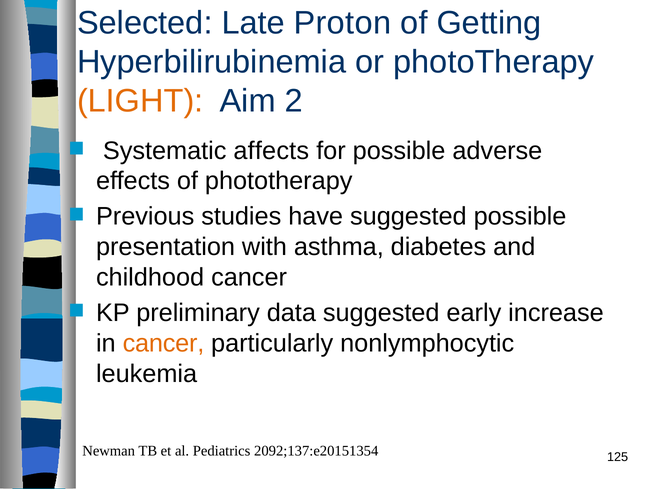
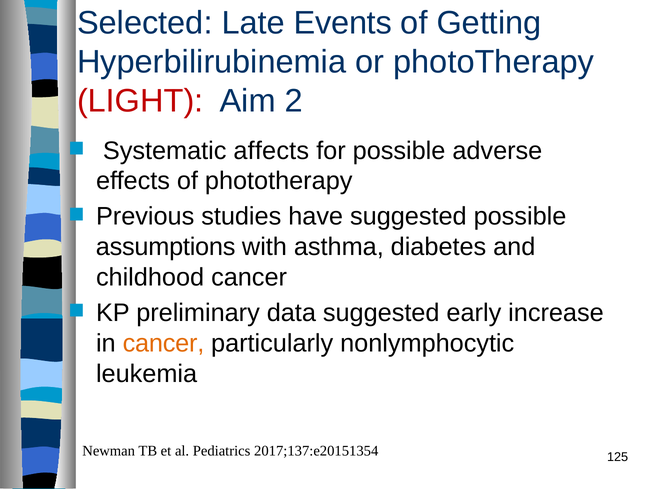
Proton: Proton -> Events
LIGHT colour: orange -> red
presentation: presentation -> assumptions
2092;137:e20151354: 2092;137:e20151354 -> 2017;137:e20151354
